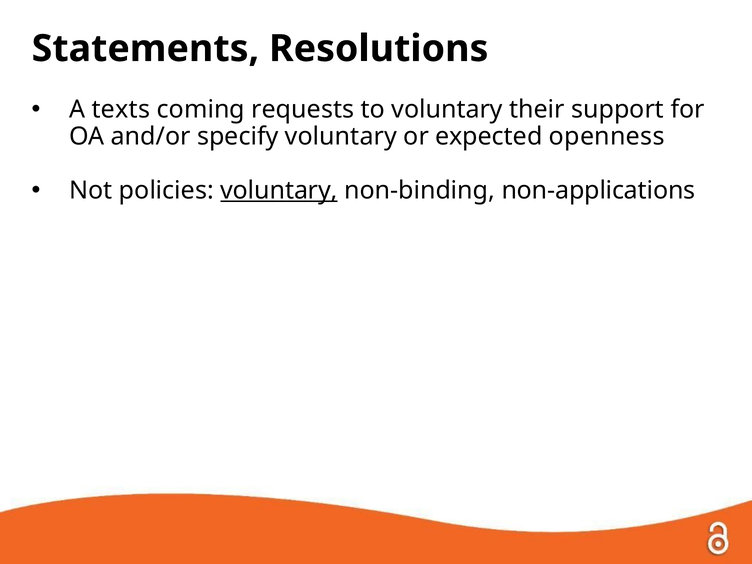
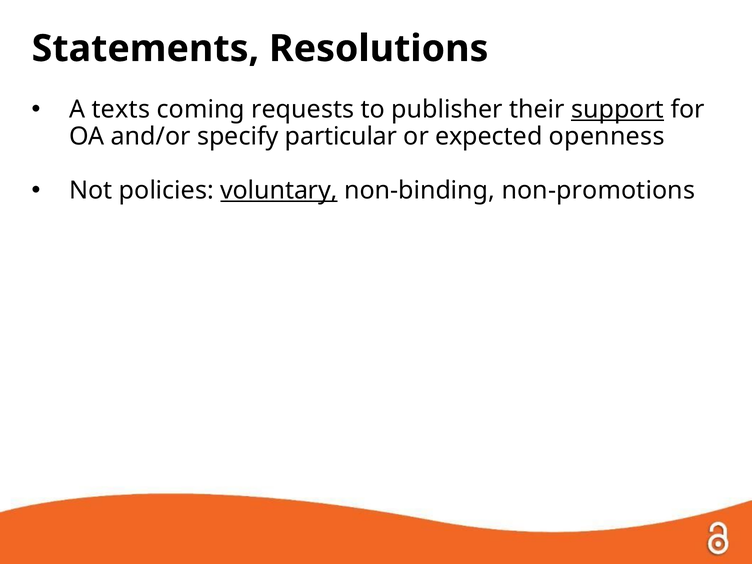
to voluntary: voluntary -> publisher
support underline: none -> present
specify voluntary: voluntary -> particular
non-applications: non-applications -> non-promotions
